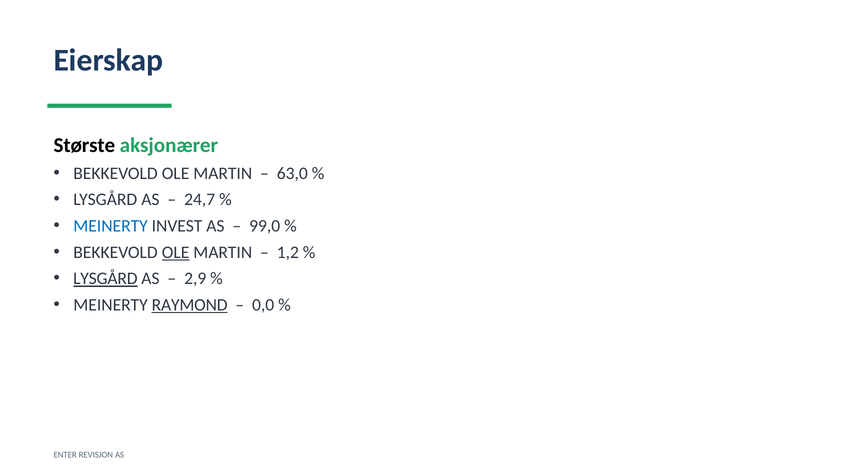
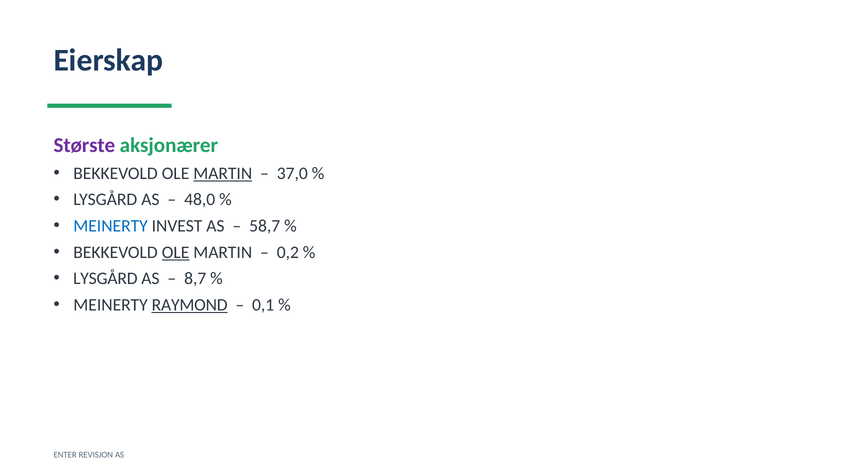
Største colour: black -> purple
MARTIN at (223, 173) underline: none -> present
63,0: 63,0 -> 37,0
24,7: 24,7 -> 48,0
99,0: 99,0 -> 58,7
1,2: 1,2 -> 0,2
LYSGÅRD at (105, 278) underline: present -> none
2,9: 2,9 -> 8,7
0,0: 0,0 -> 0,1
